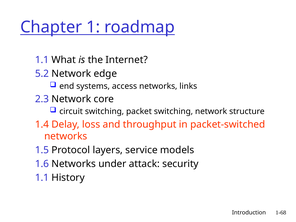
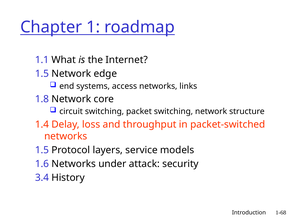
5.2 at (42, 74): 5.2 -> 1.5
2.3: 2.3 -> 1.8
1.1 at (42, 178): 1.1 -> 3.4
